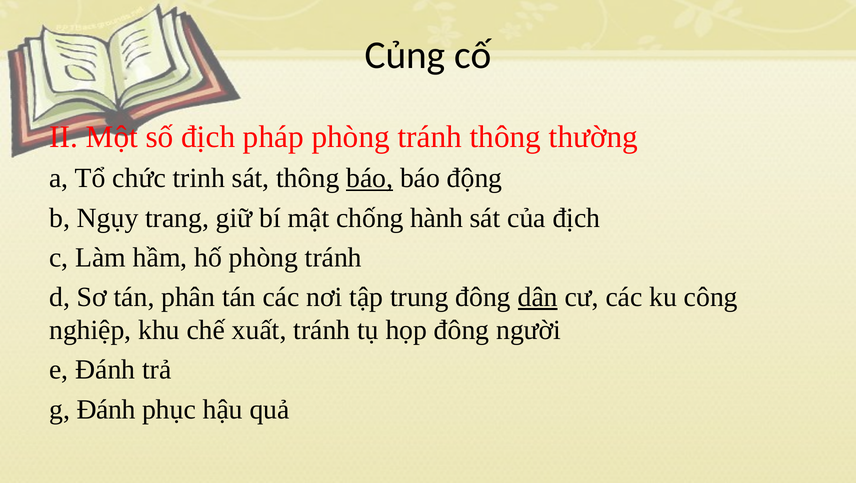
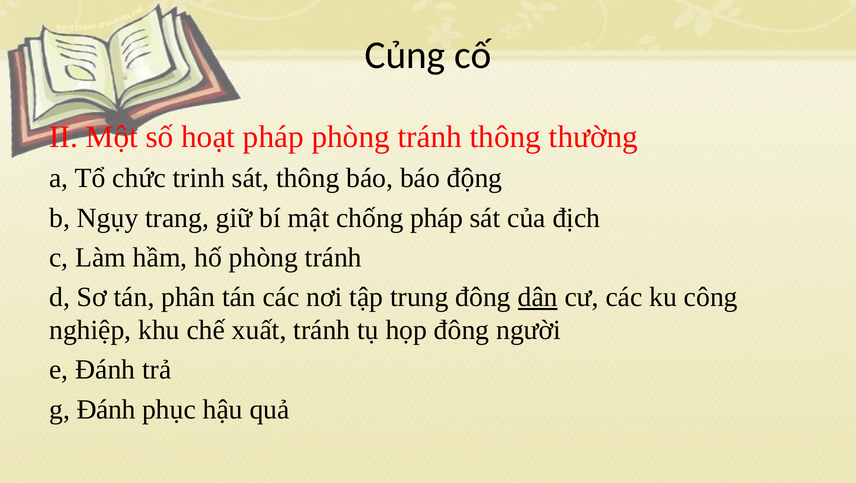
số địch: địch -> hoạt
báo at (370, 178) underline: present -> none
chống hành: hành -> pháp
